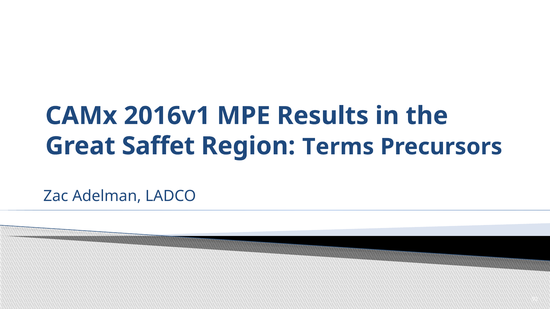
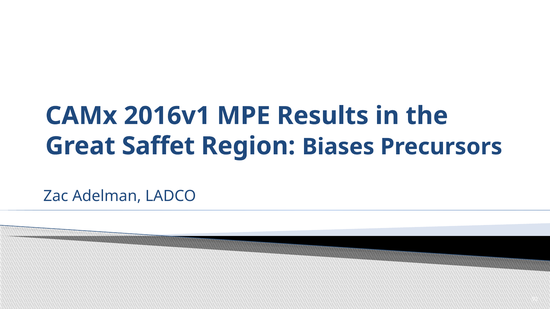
Terms: Terms -> Biases
